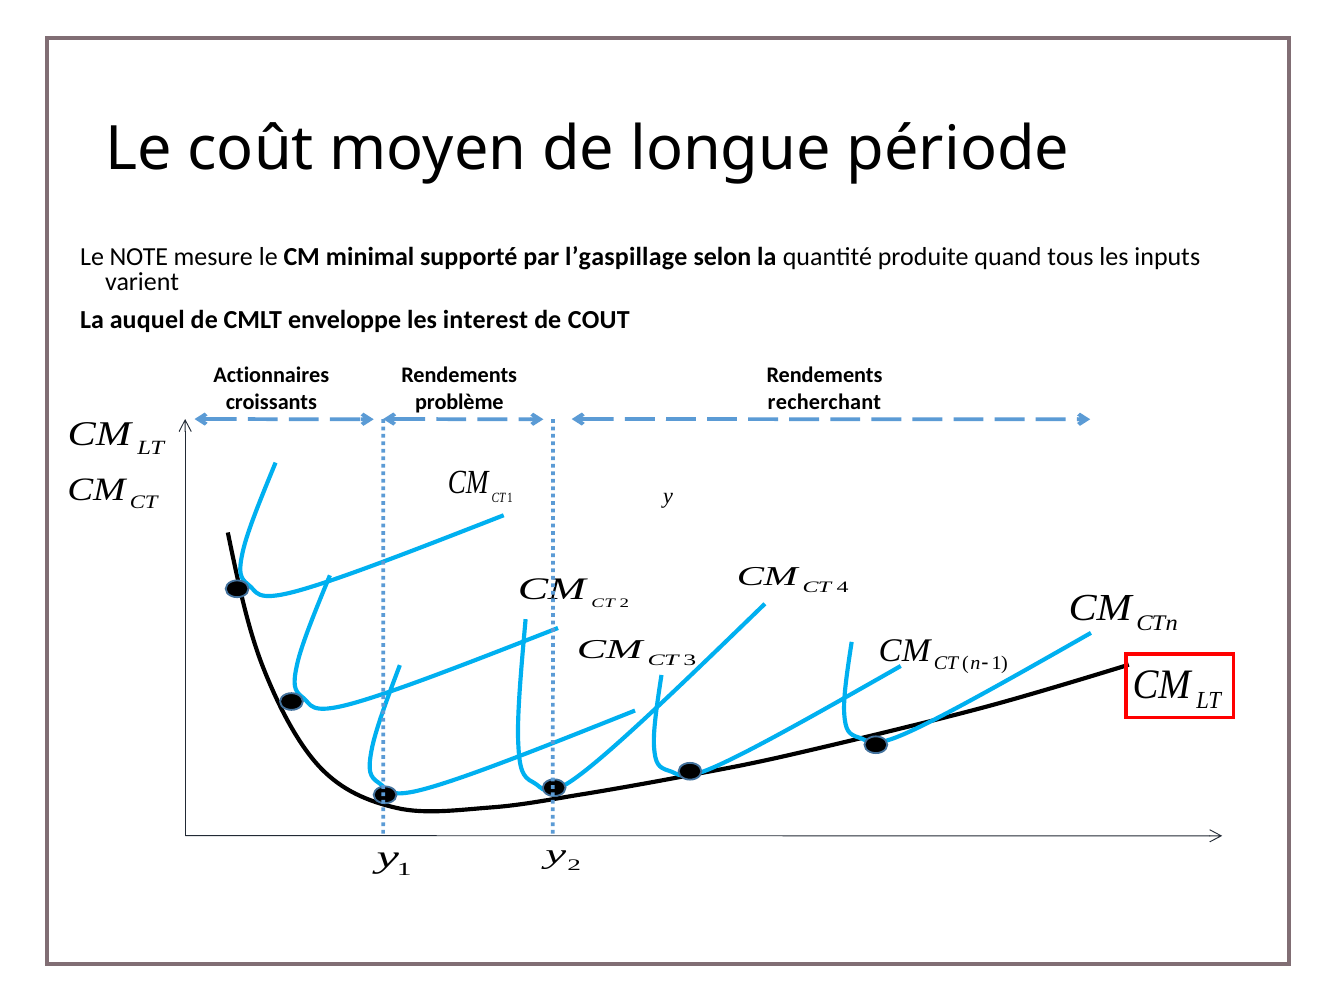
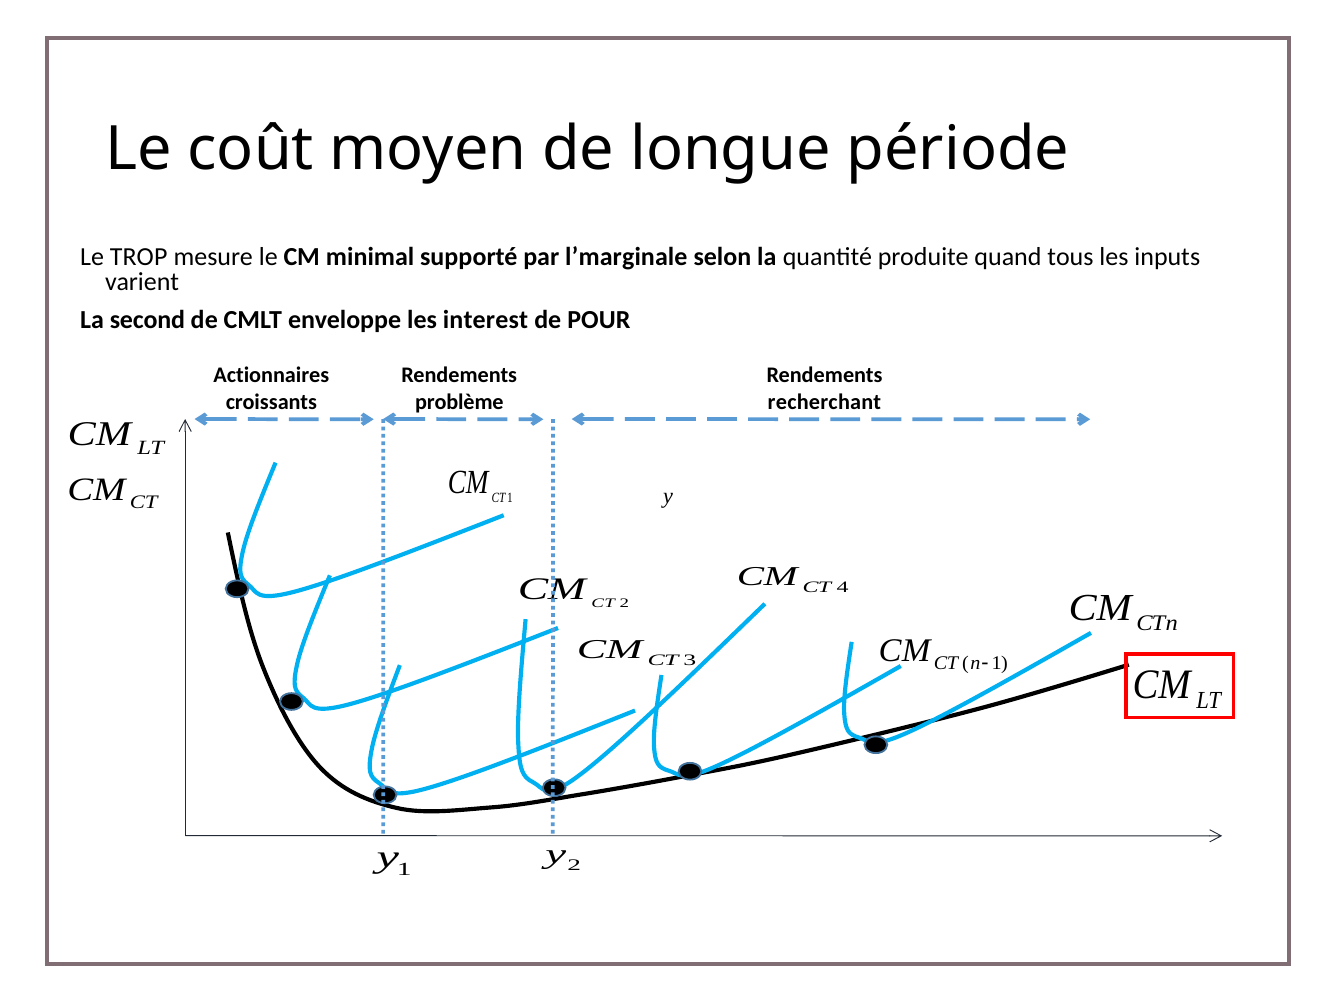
NOTE: NOTE -> TROP
l’gaspillage: l’gaspillage -> l’marginale
auquel: auquel -> second
COUT: COUT -> POUR
